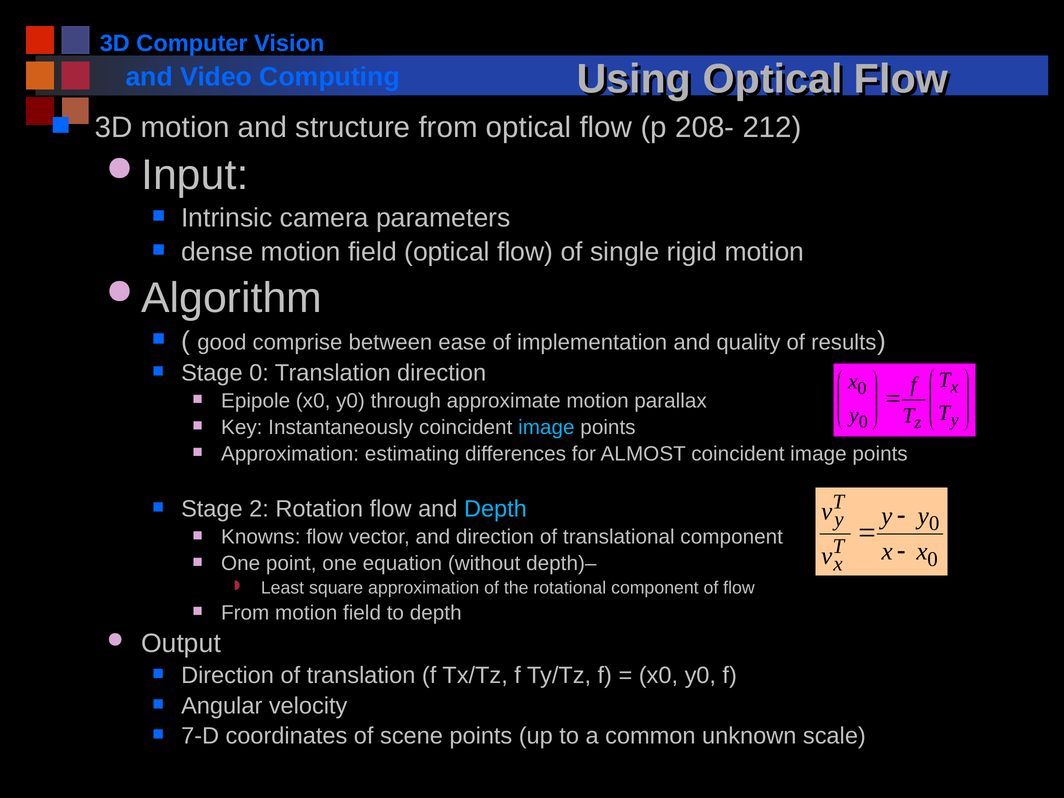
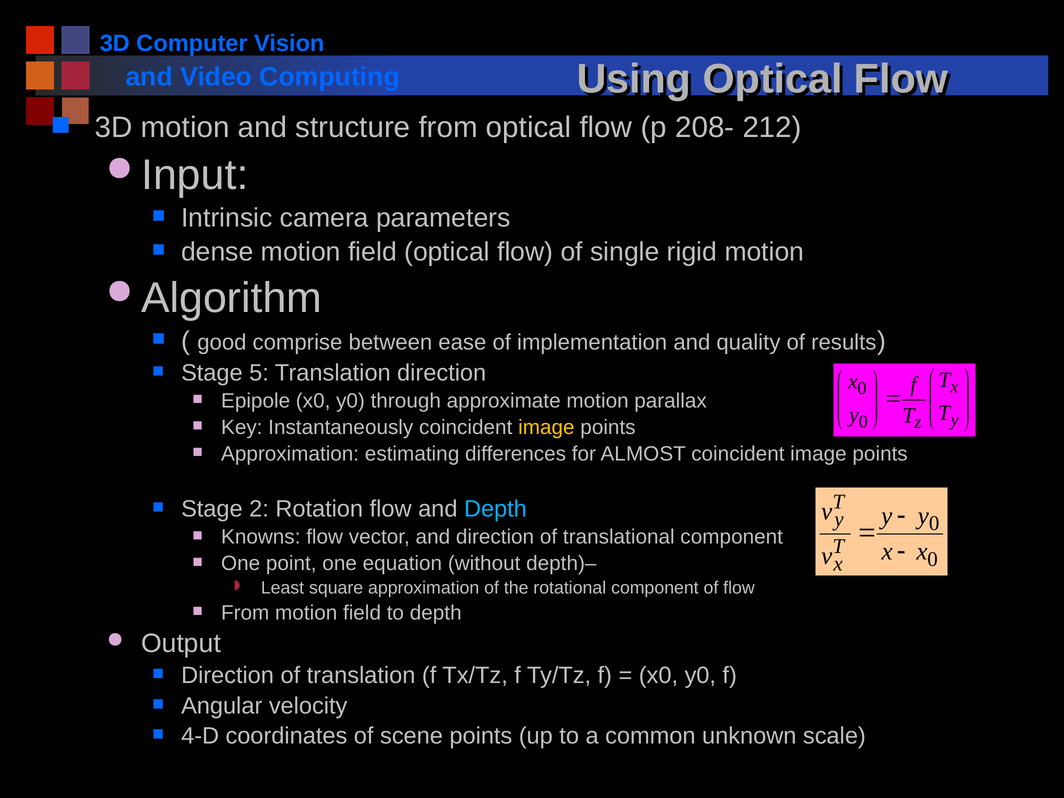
Stage 0: 0 -> 5
image at (546, 427) colour: light blue -> yellow
7-D: 7-D -> 4-D
